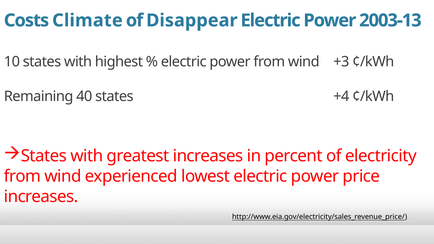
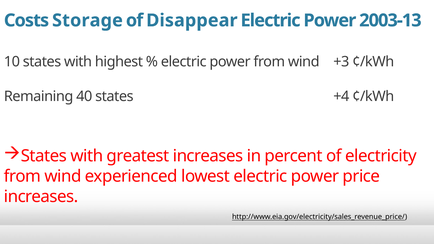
Climate: Climate -> Storage
